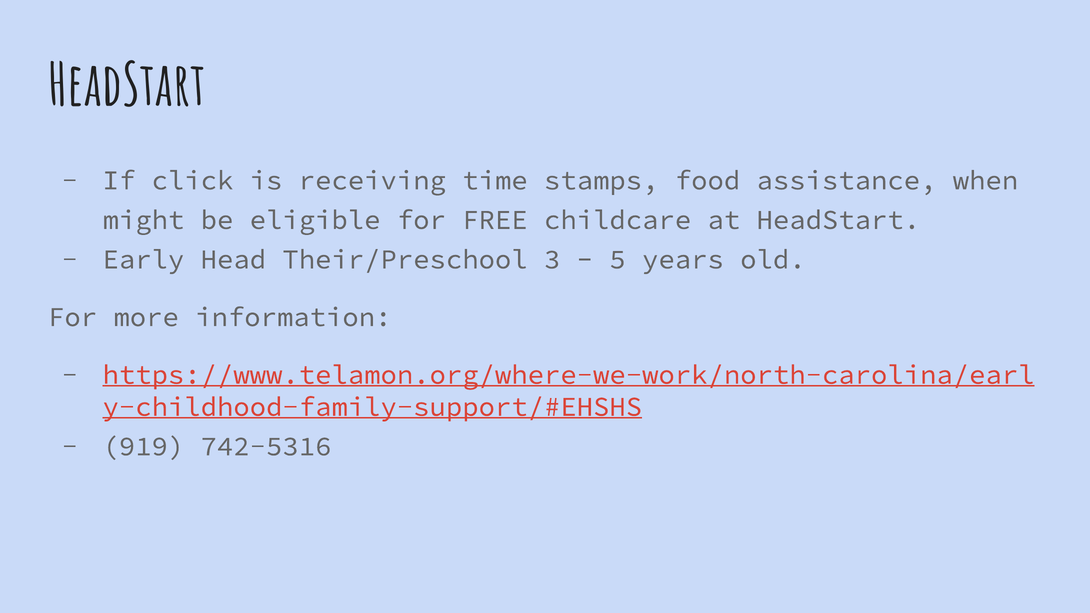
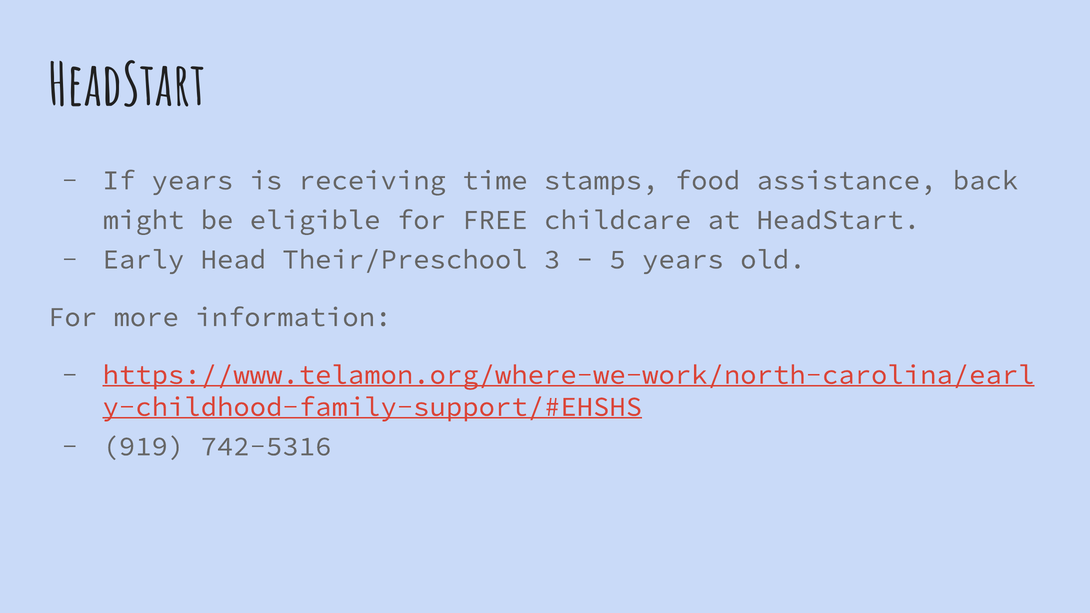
If click: click -> years
when: when -> back
